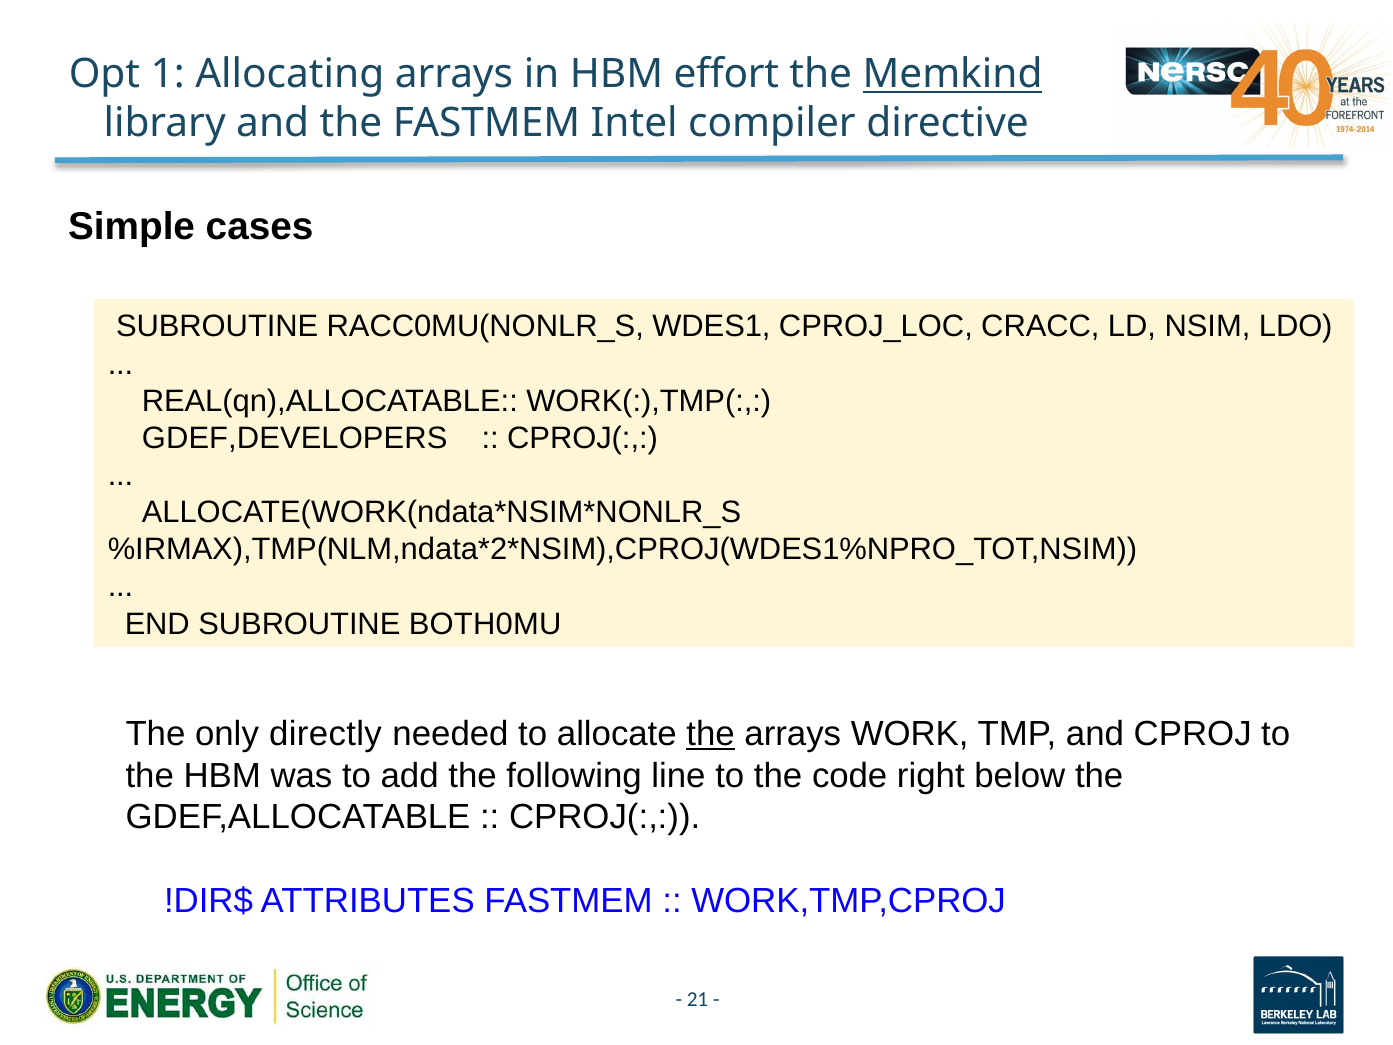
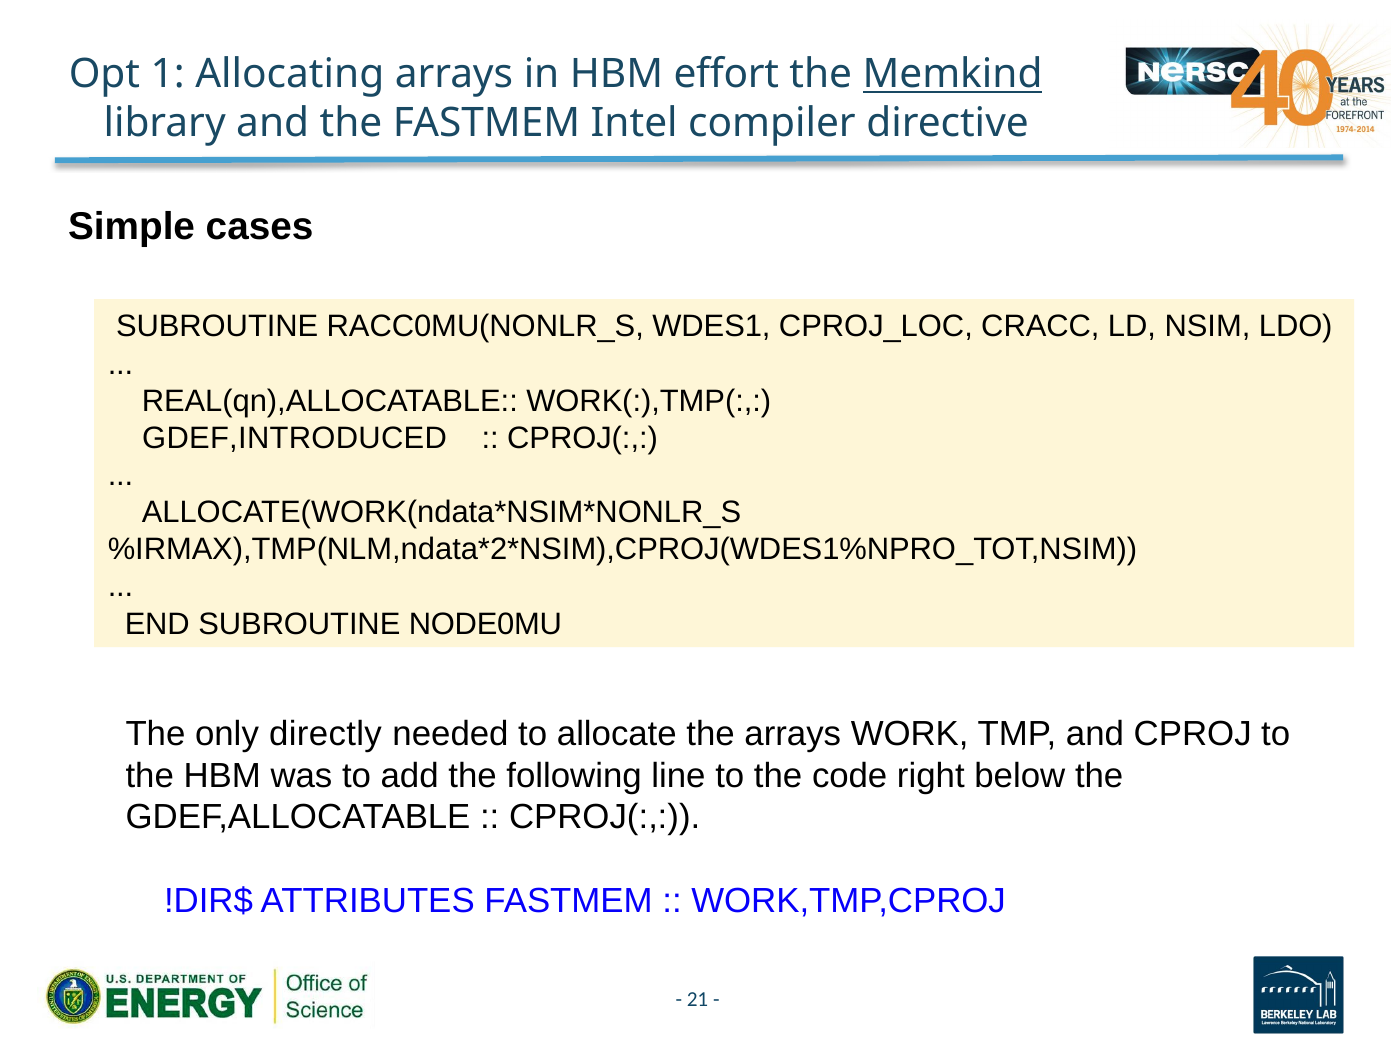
GDEF,DEVELOPERS: GDEF,DEVELOPERS -> GDEF,INTRODUCED
BOTH0MU: BOTH0MU -> NODE0MU
the at (711, 734) underline: present -> none
